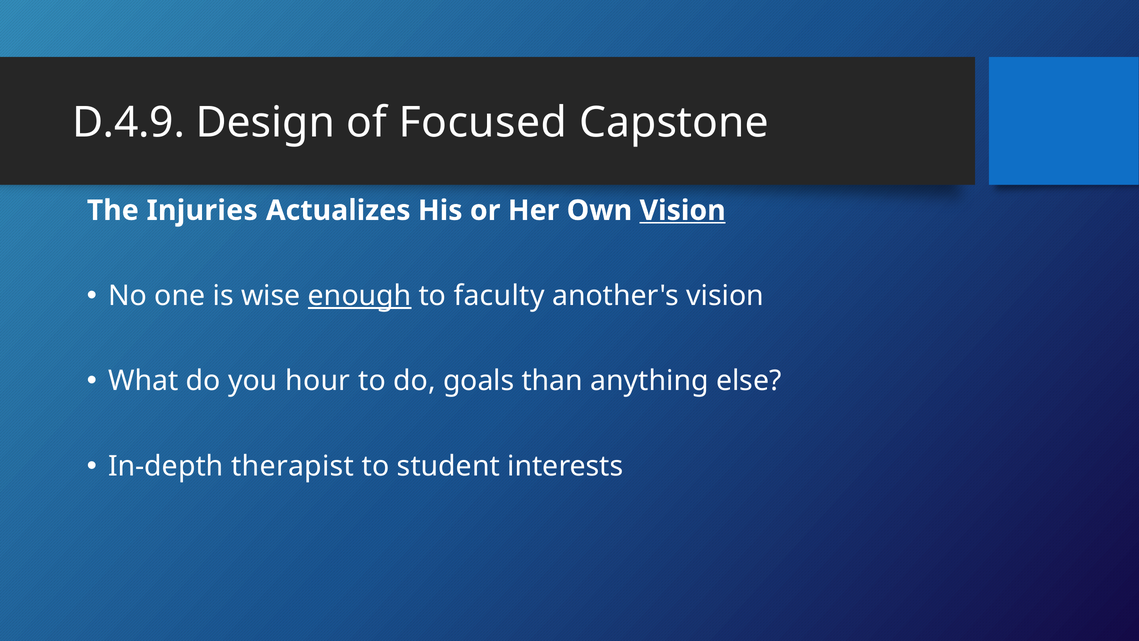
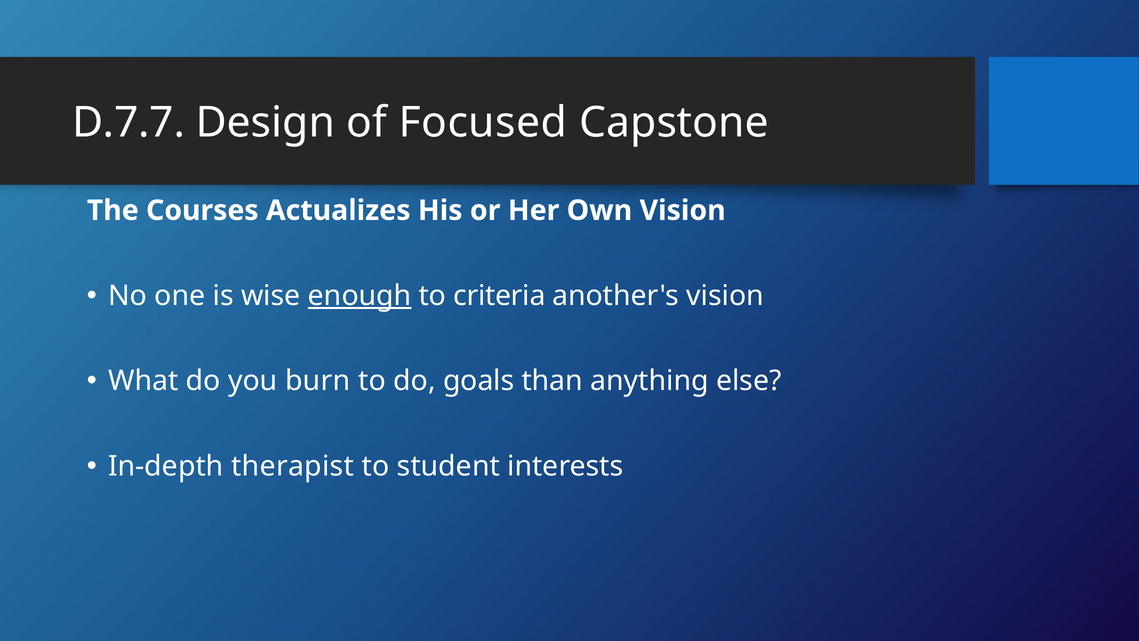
D.4.9: D.4.9 -> D.7.7
Injuries: Injuries -> Courses
Vision at (683, 210) underline: present -> none
faculty: faculty -> criteria
hour: hour -> burn
